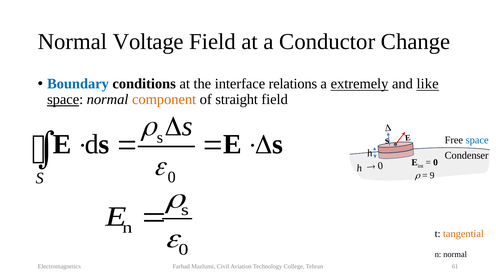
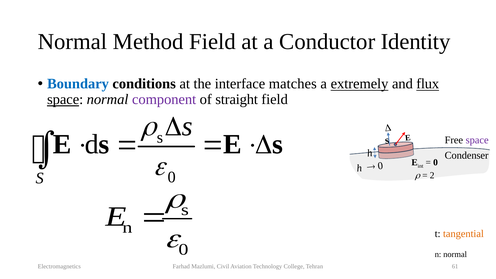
Voltage: Voltage -> Method
Change: Change -> Identity
relations: relations -> matches
like: like -> flux
component colour: orange -> purple
space at (477, 140) colour: blue -> purple
9: 9 -> 2
